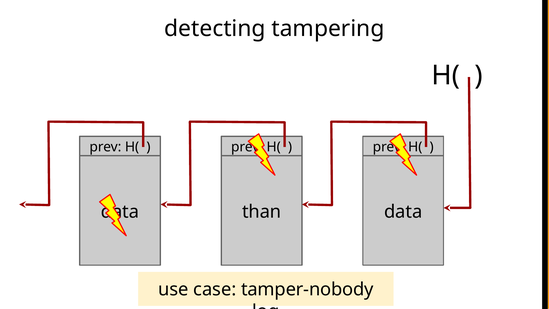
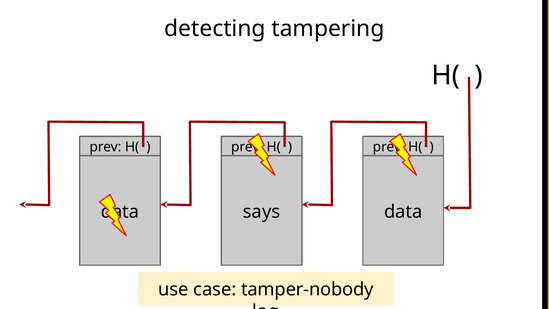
than: than -> says
